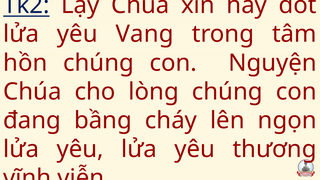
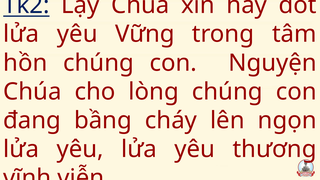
Vang: Vang -> Vững
